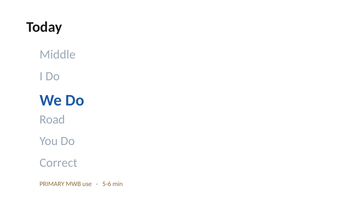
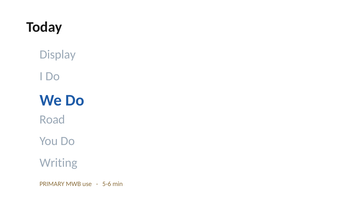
Middle: Middle -> Display
Correct: Correct -> Writing
